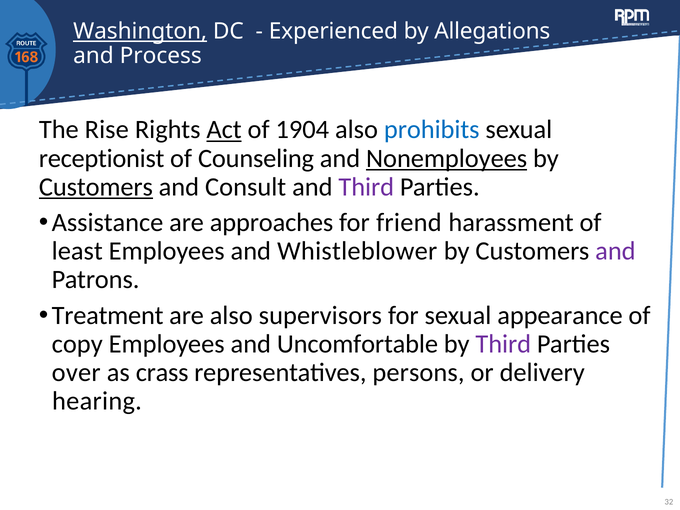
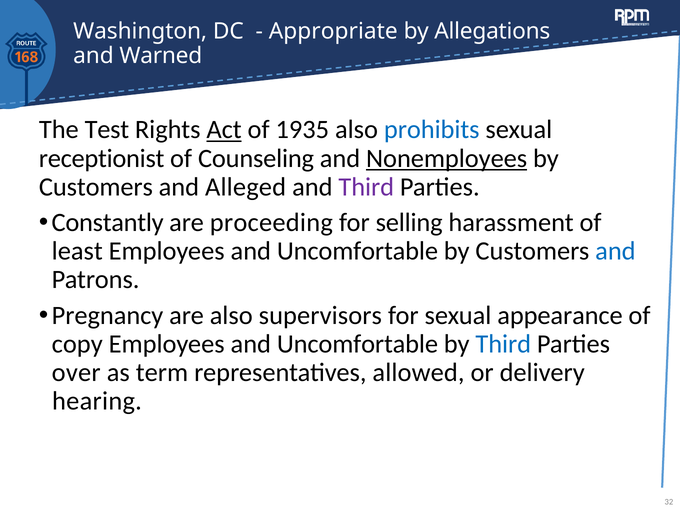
Washington underline: present -> none
Experienced: Experienced -> Appropriate
Process: Process -> Warned
Rise: Rise -> Test
1904: 1904 -> 1935
Customers at (96, 187) underline: present -> none
Consult: Consult -> Alleged
Assistance: Assistance -> Constantly
approaches: approaches -> proceeding
friend: friend -> selling
Whistleblower at (357, 251): Whistleblower -> Uncomfortable
and at (615, 251) colour: purple -> blue
Treatment: Treatment -> Pregnancy
Third at (503, 344) colour: purple -> blue
crass: crass -> term
persons: persons -> allowed
